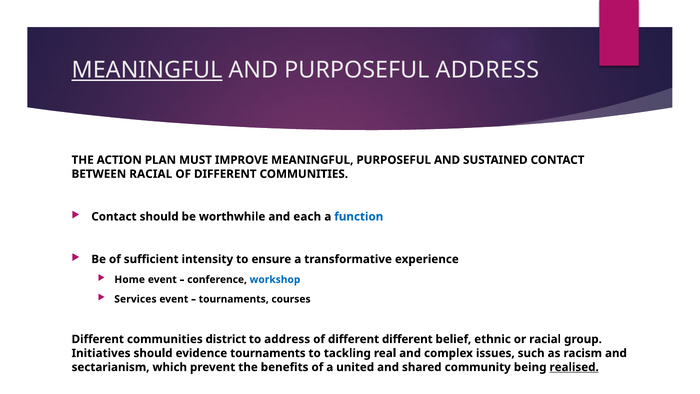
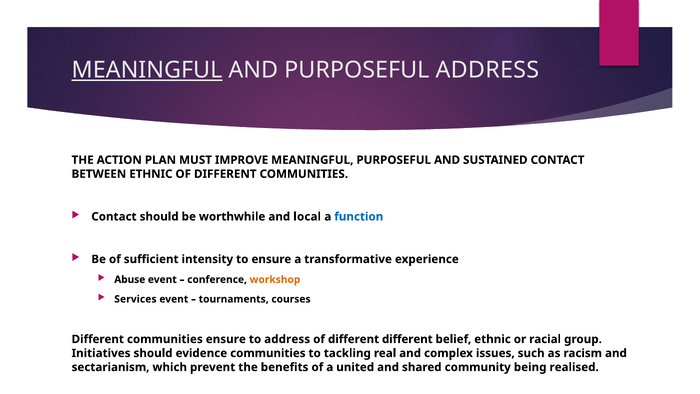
BETWEEN RACIAL: RACIAL -> ETHNIC
each: each -> local
Home: Home -> Abuse
workshop colour: blue -> orange
communities district: district -> ensure
evidence tournaments: tournaments -> communities
realised underline: present -> none
